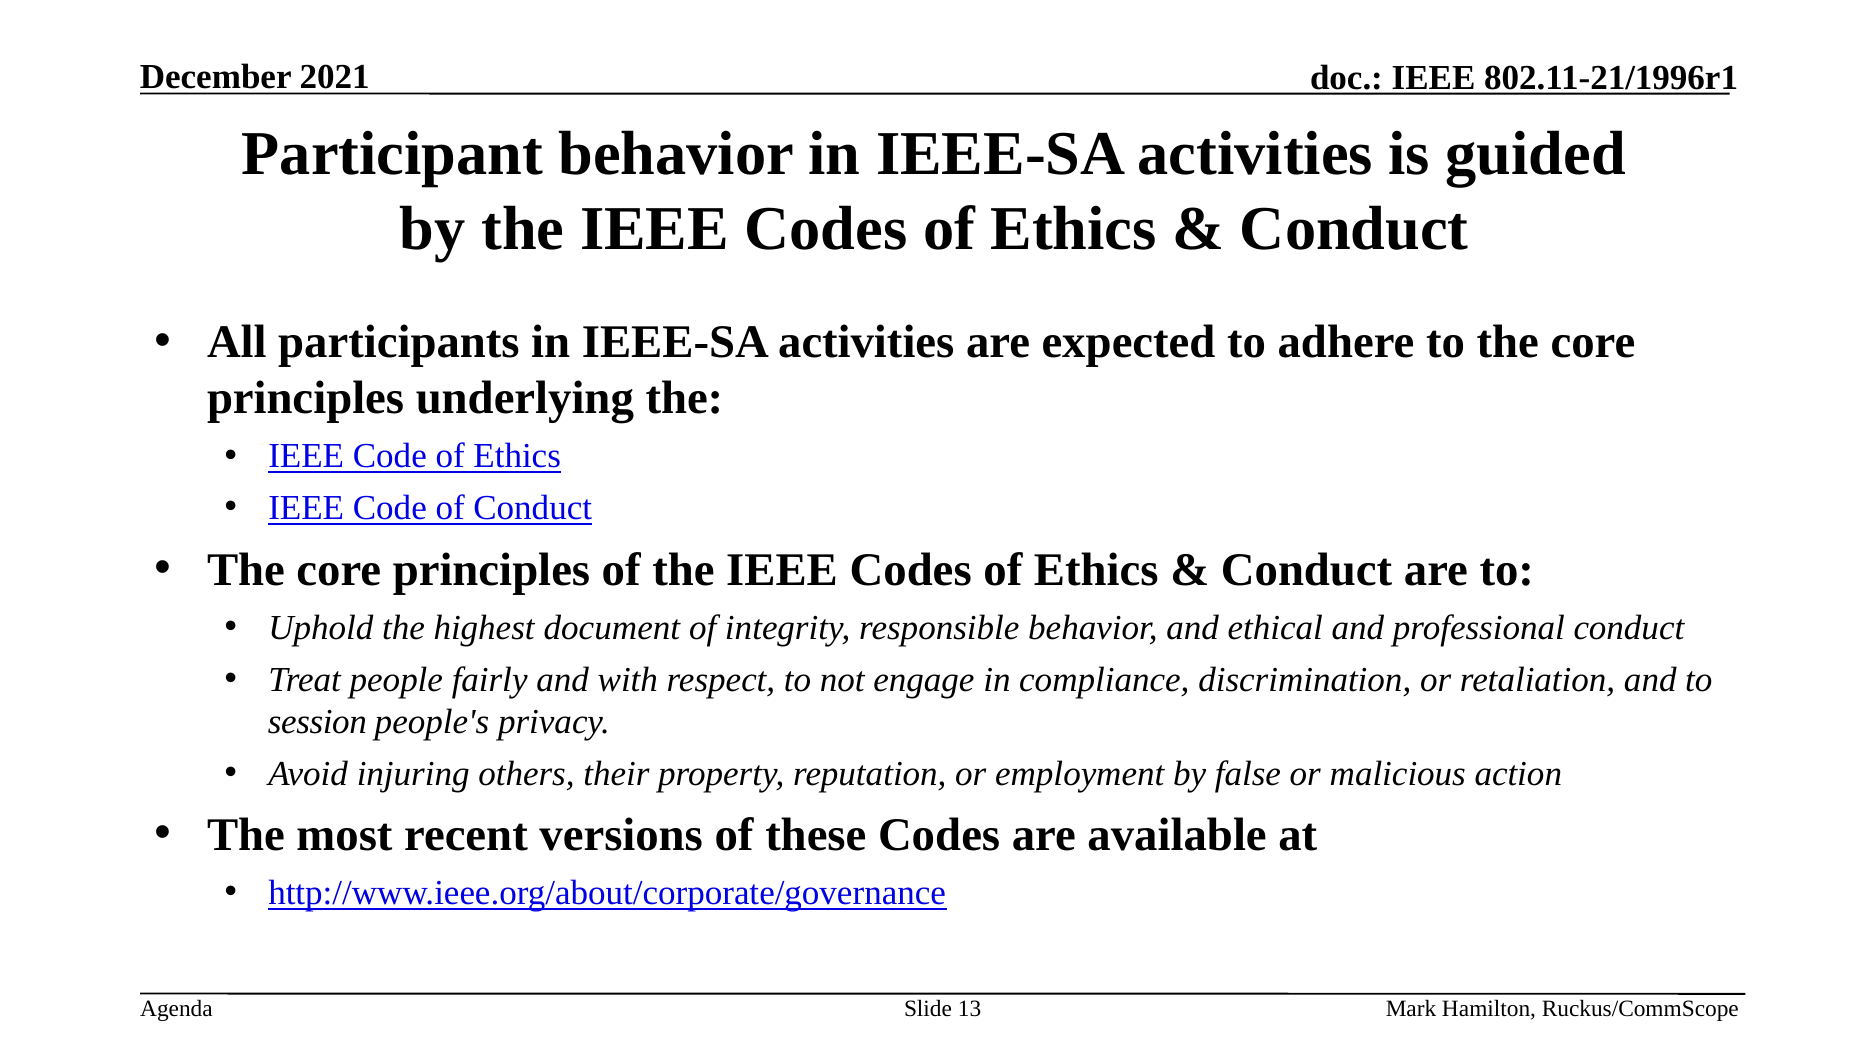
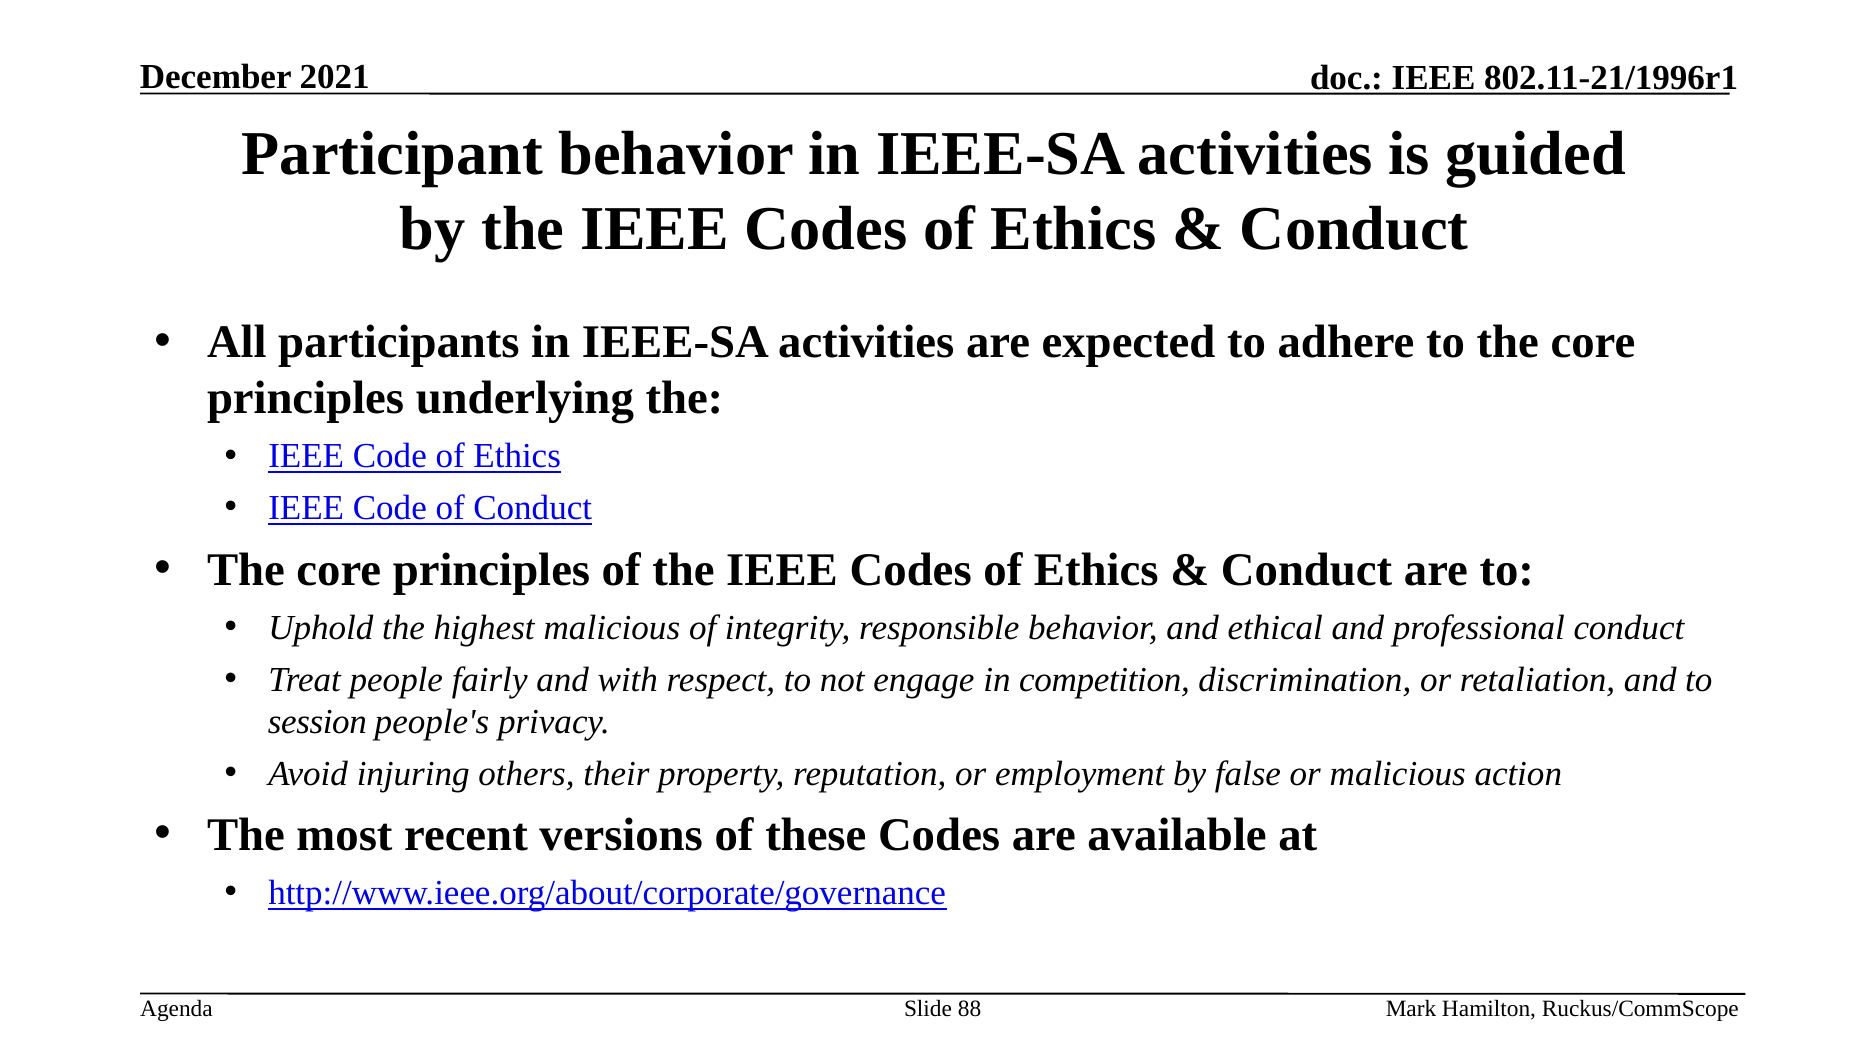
highest document: document -> malicious
compliance: compliance -> competition
13: 13 -> 88
